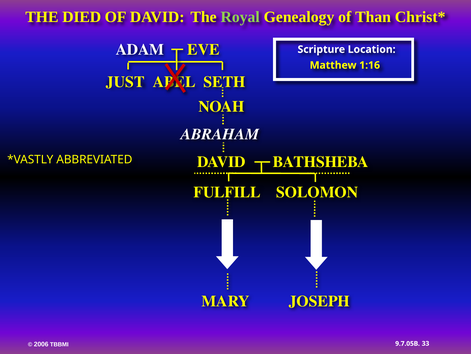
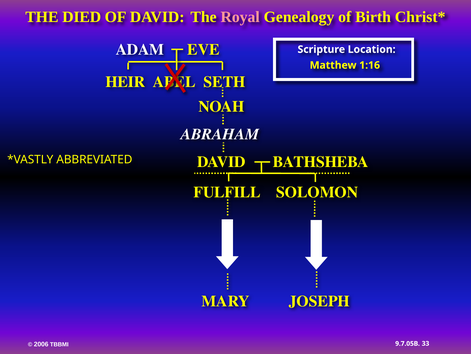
Royal colour: light green -> pink
Than: Than -> Birth
JUST: JUST -> HEIR
